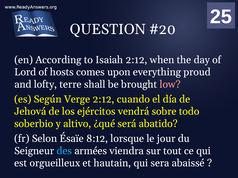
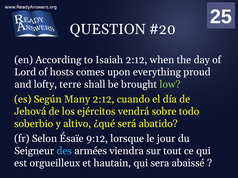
low colour: pink -> light green
Verge: Verge -> Many
8:12: 8:12 -> 9:12
